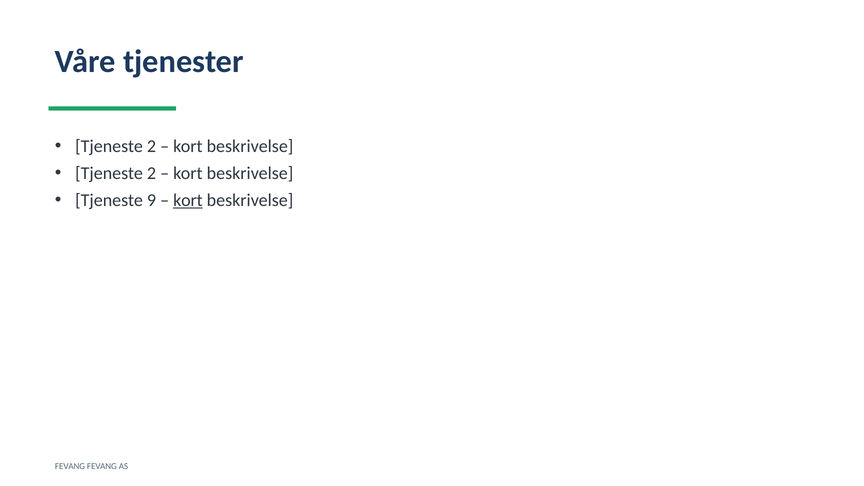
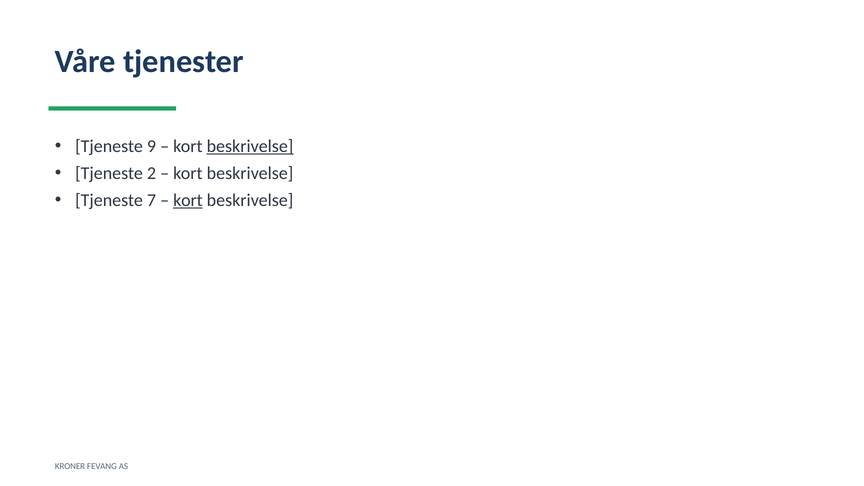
2 at (151, 146): 2 -> 9
beskrivelse at (250, 146) underline: none -> present
9: 9 -> 7
FEVANG at (70, 466): FEVANG -> KRONER
